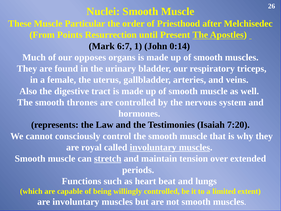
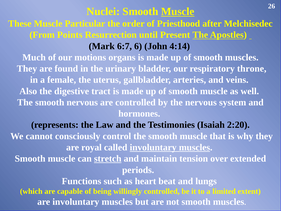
Muscle at (178, 12) underline: none -> present
1: 1 -> 6
0:14: 0:14 -> 4:14
opposes: opposes -> motions
triceps: triceps -> throne
smooth thrones: thrones -> nervous
7:20: 7:20 -> 2:20
